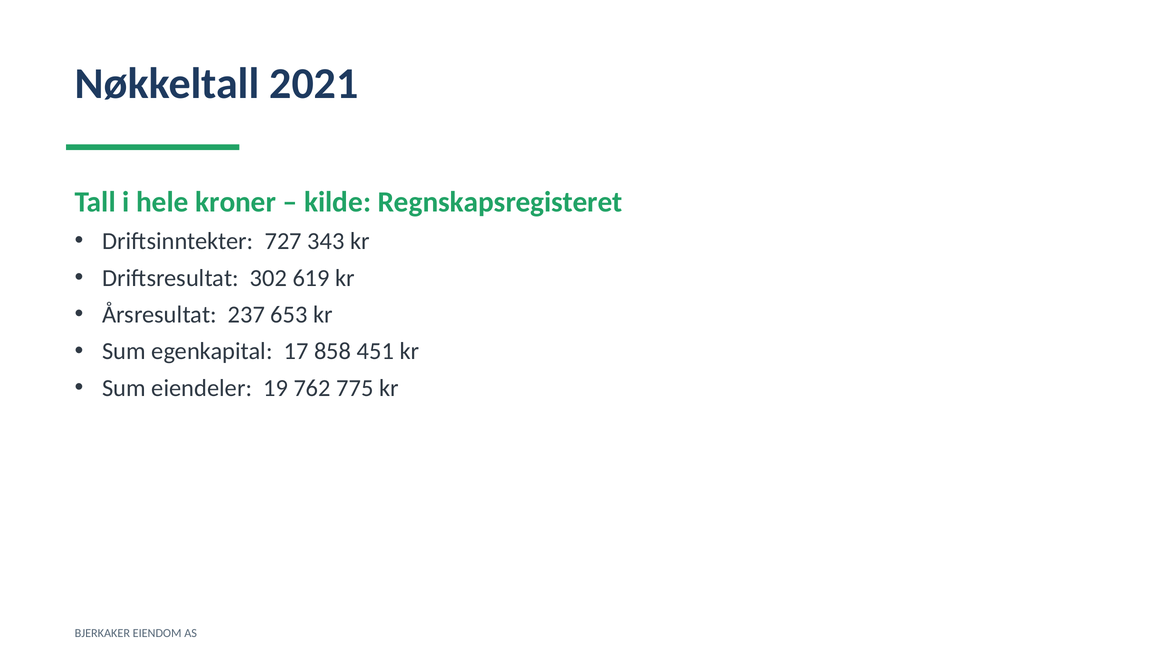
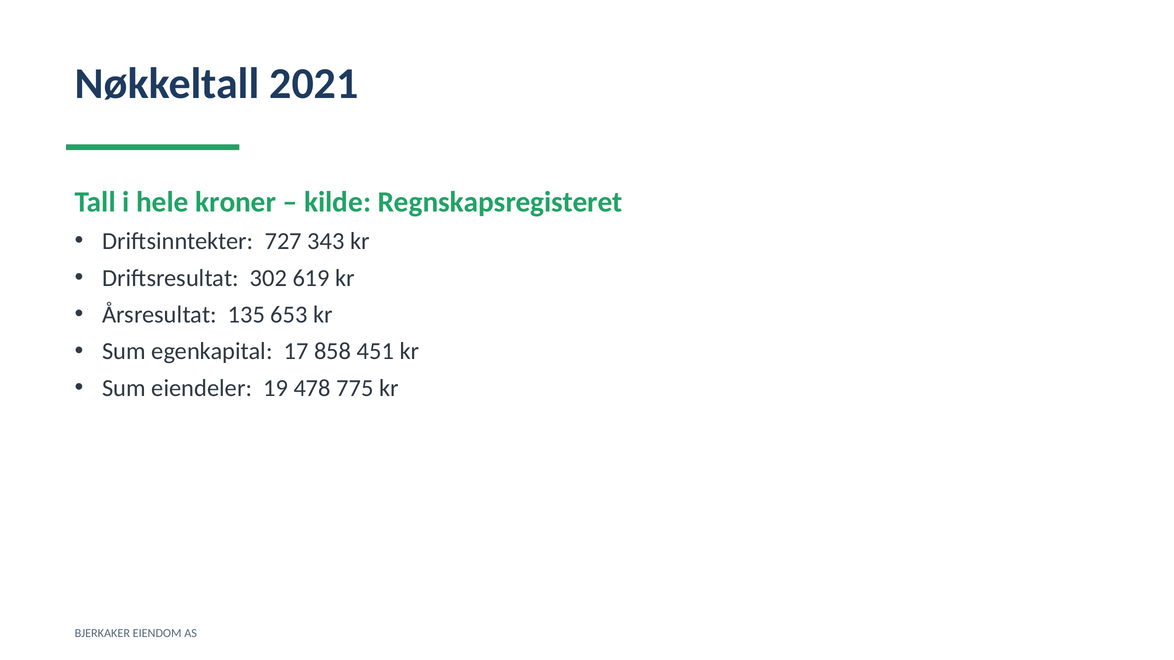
237: 237 -> 135
762: 762 -> 478
